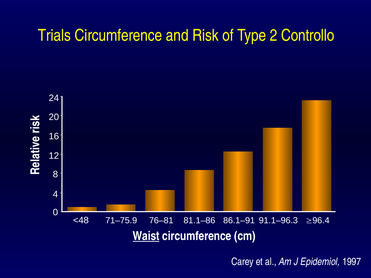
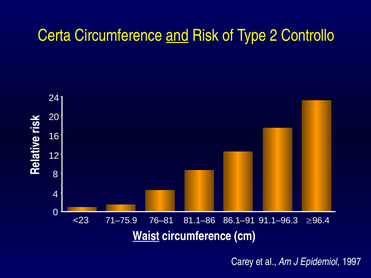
Trials: Trials -> Certa
and underline: none -> present
<48: <48 -> <23
